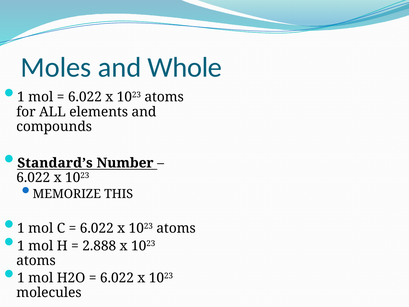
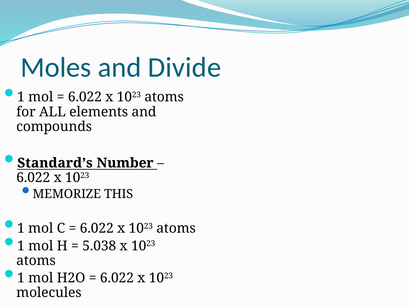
Whole: Whole -> Divide
2.888: 2.888 -> 5.038
